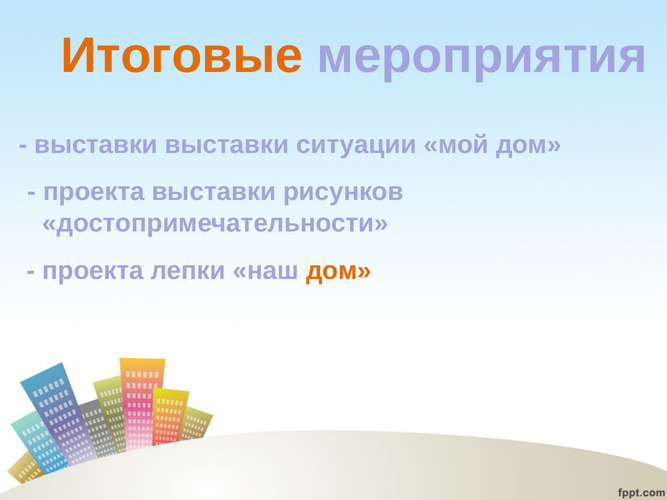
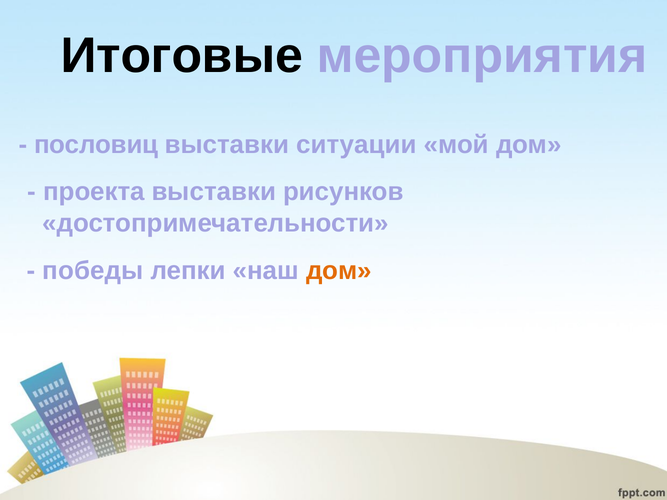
Итоговые colour: orange -> black
выставки at (96, 145): выставки -> пословиц
проекта at (93, 271): проекта -> победы
